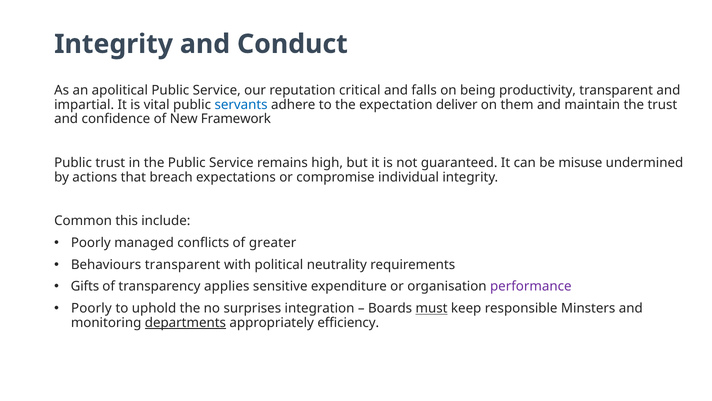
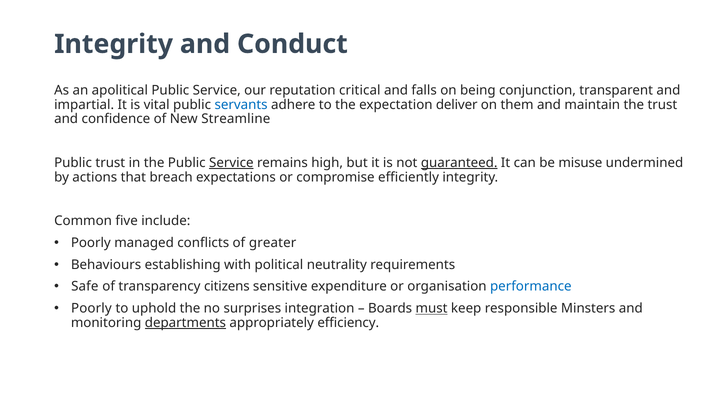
productivity: productivity -> conjunction
Framework: Framework -> Streamline
Service at (231, 163) underline: none -> present
guaranteed underline: none -> present
individual: individual -> efficiently
this: this -> five
Behaviours transparent: transparent -> establishing
Gifts: Gifts -> Safe
applies: applies -> citizens
performance colour: purple -> blue
